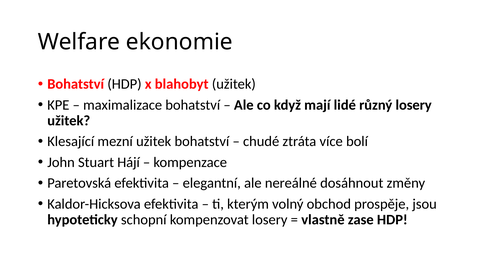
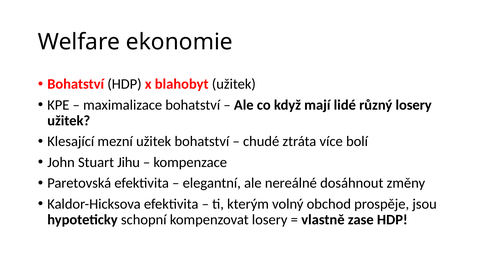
Hájí: Hájí -> Jihu
